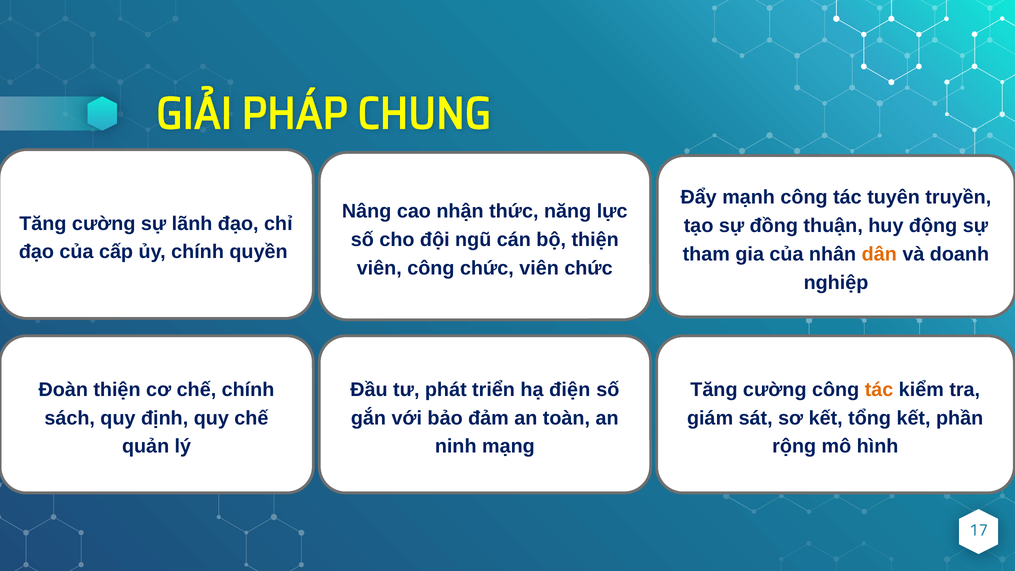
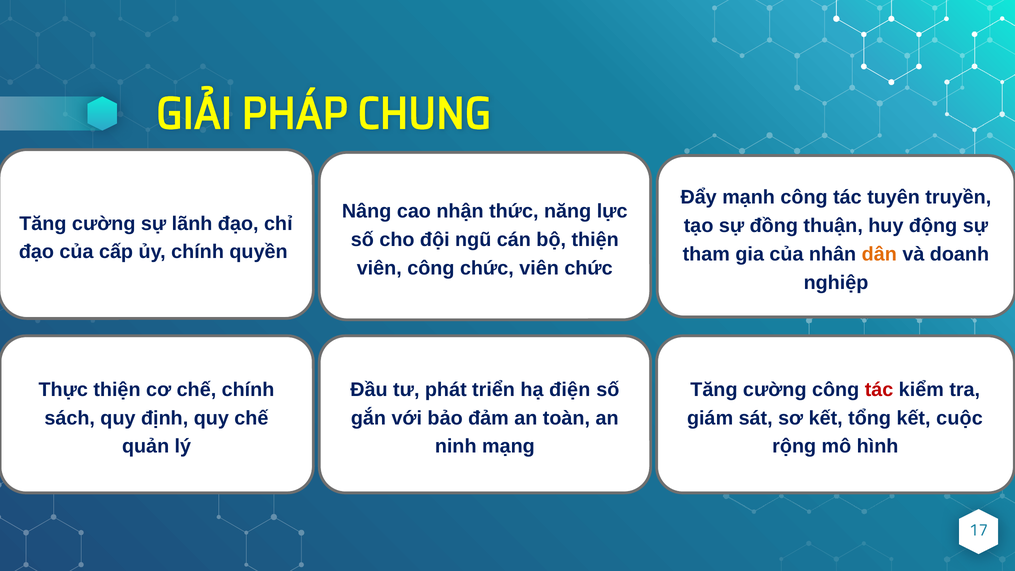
Đoàn: Đoàn -> Thực
tác at (879, 390) colour: orange -> red
phần: phần -> cuộc
